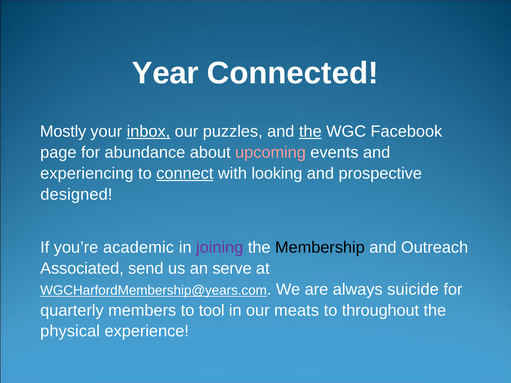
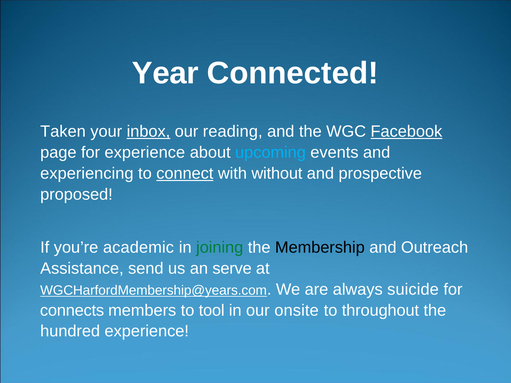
Mostly: Mostly -> Taken
puzzles: puzzles -> reading
the at (310, 132) underline: present -> none
Facebook underline: none -> present
for abundance: abundance -> experience
upcoming colour: pink -> light blue
looking: looking -> without
designed: designed -> proposed
joining colour: purple -> green
Associated: Associated -> Assistance
quarterly: quarterly -> connects
meats: meats -> onsite
physical: physical -> hundred
